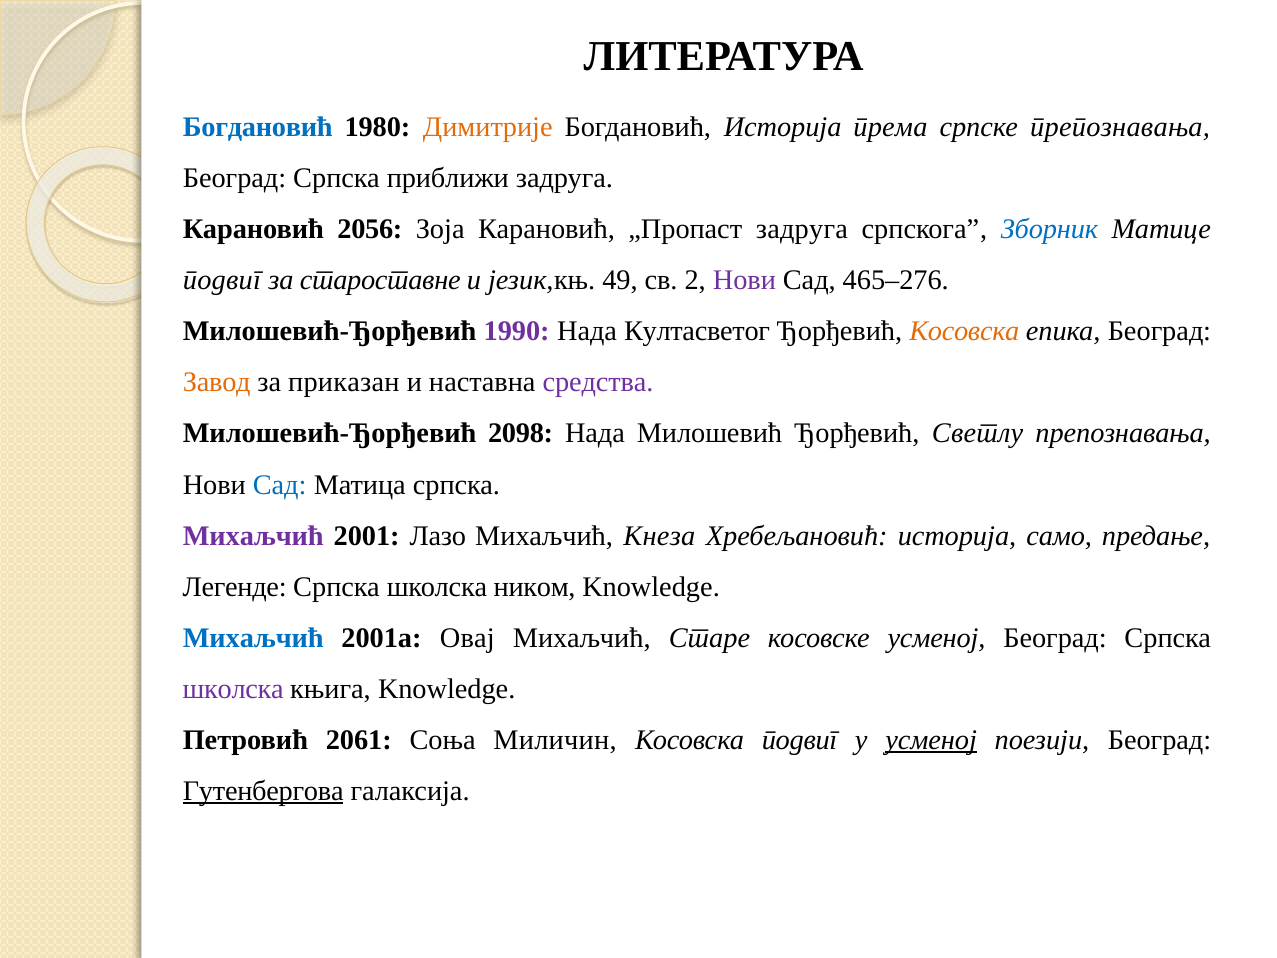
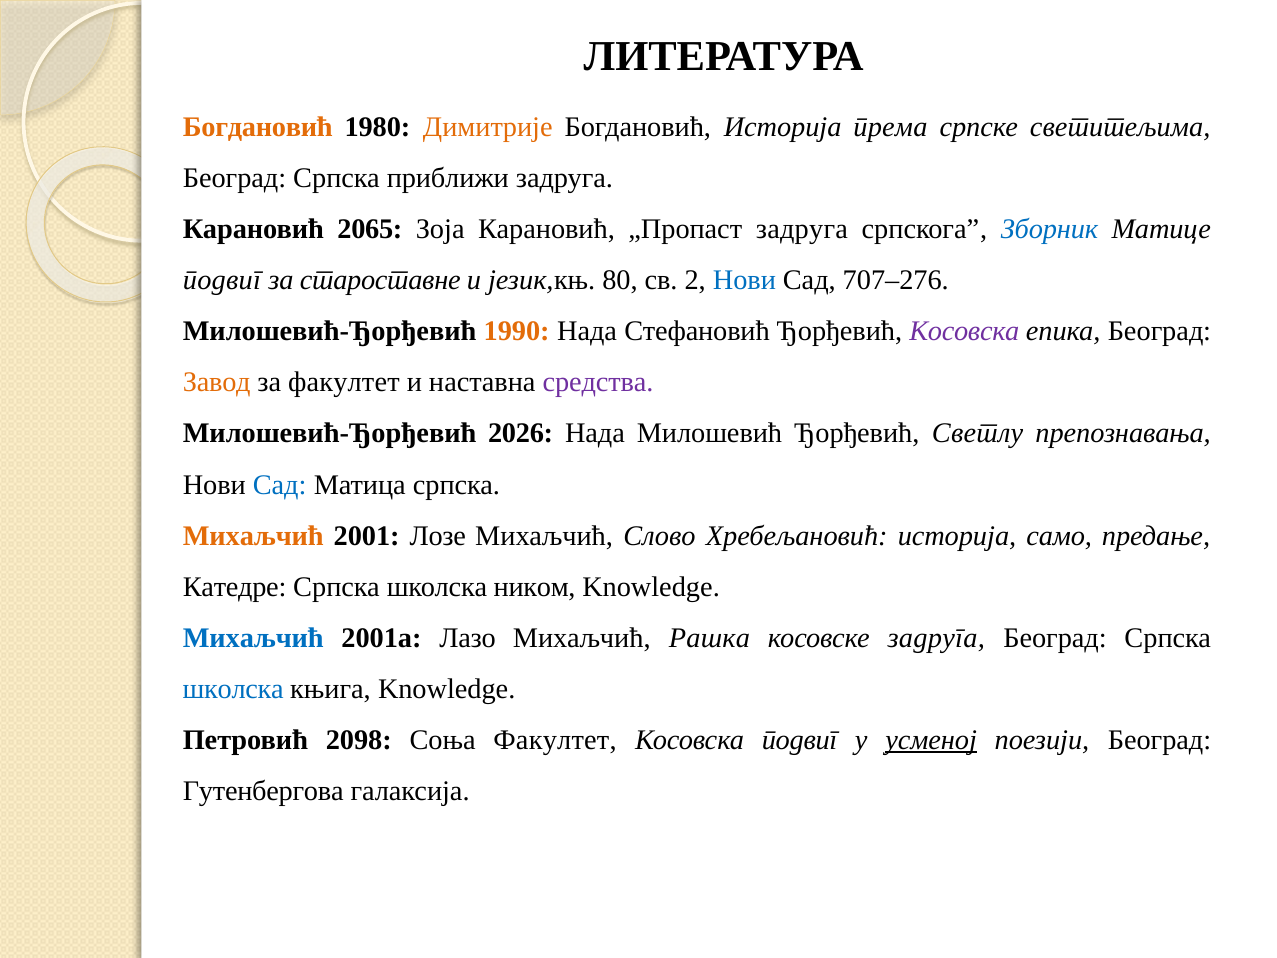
Богдановић at (258, 127) colour: blue -> orange
српске препознавања: препознавања -> светитељима
2056: 2056 -> 2065
49: 49 -> 80
Нови at (744, 280) colour: purple -> blue
465–276: 465–276 -> 707–276
1990 colour: purple -> orange
Култасветог: Култасветог -> Стефановић
Косовска at (964, 331) colour: orange -> purple
за приказан: приказан -> факултет
2098: 2098 -> 2026
Михаљчић at (253, 536) colour: purple -> orange
Лазо: Лазо -> Лозе
Кнеза: Кнеза -> Слово
Легенде: Легенде -> Катедре
Овај: Овај -> Лазо
Старе: Старе -> Рашка
косовске усменој: усменој -> задруга
школска at (233, 689) colour: purple -> blue
2061: 2061 -> 2098
Соња Миличин: Миличин -> Факултет
Гутенбергова underline: present -> none
